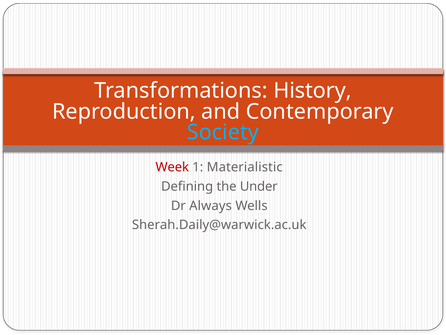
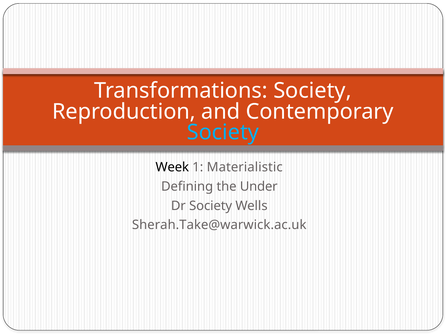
Transformations History: History -> Society
Week colour: red -> black
Dr Always: Always -> Society
Sherah.Daily@warwick.ac.uk: Sherah.Daily@warwick.ac.uk -> Sherah.Take@warwick.ac.uk
